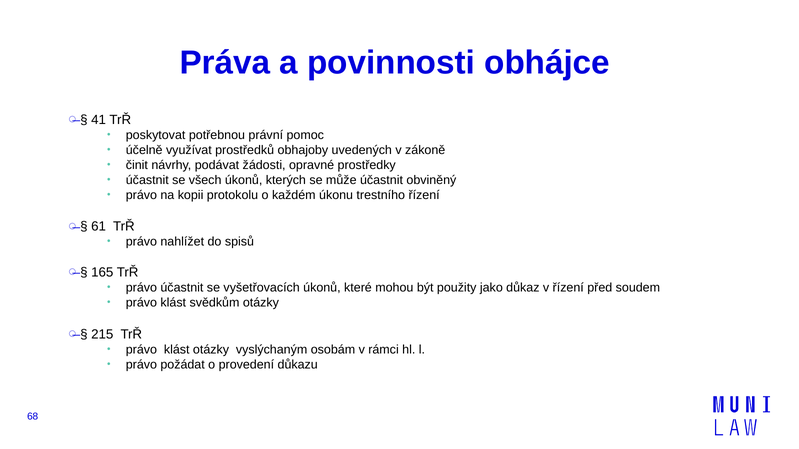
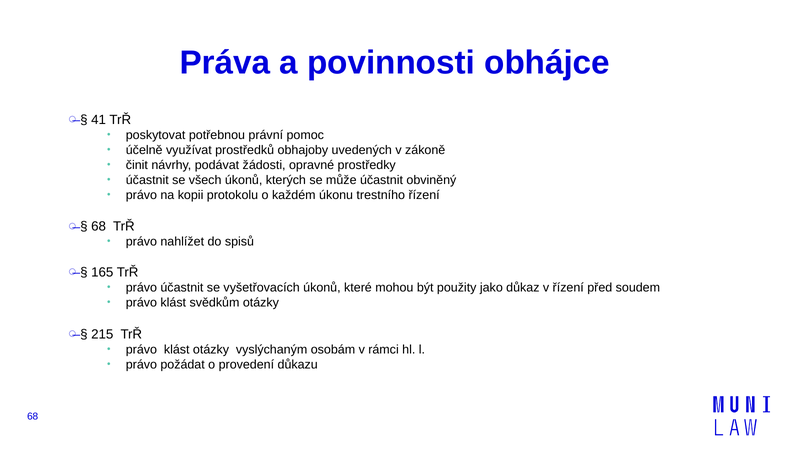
61 at (99, 227): 61 -> 68
